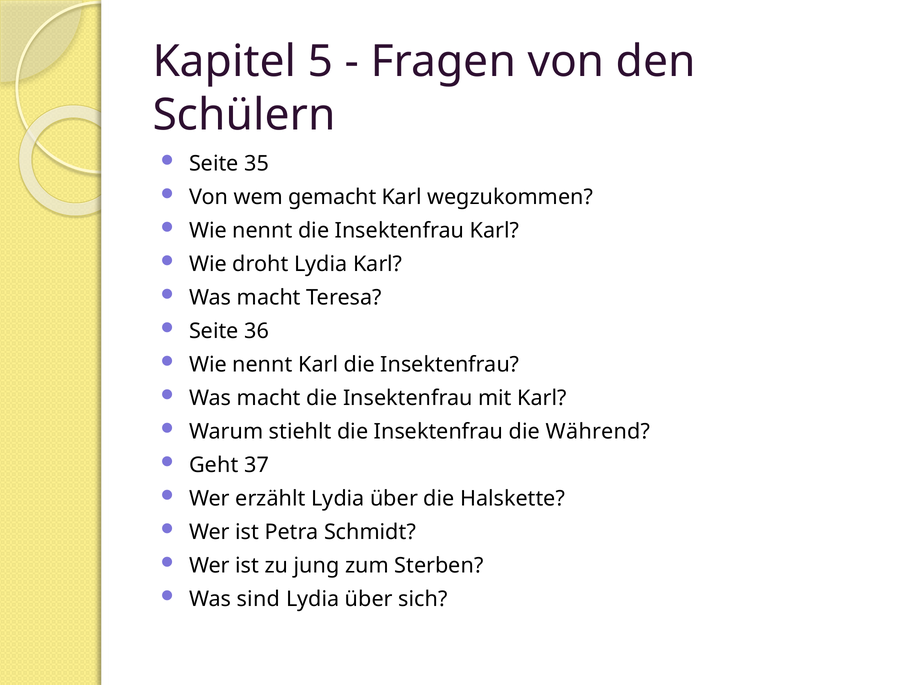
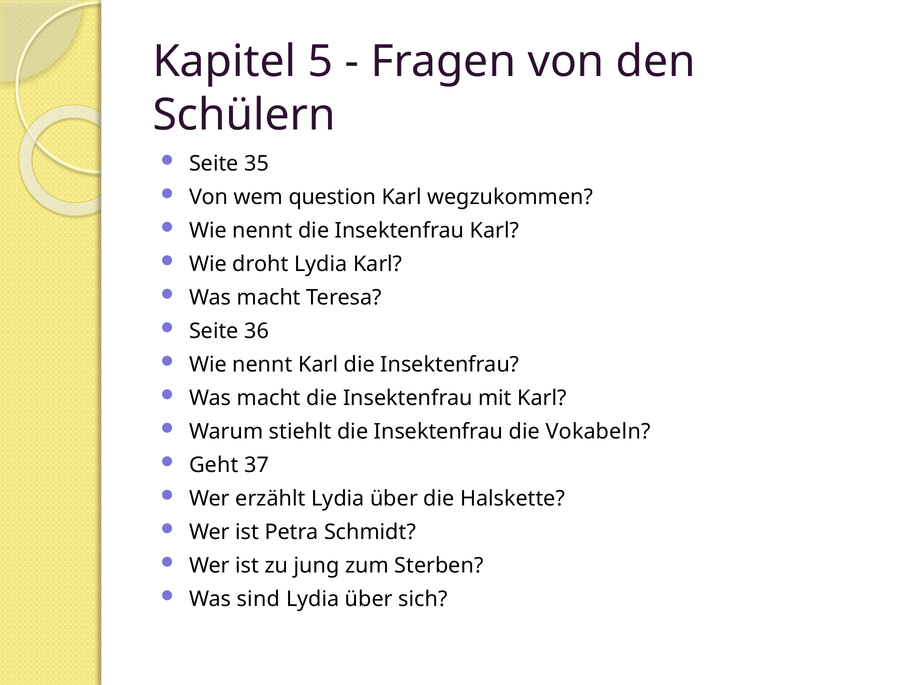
gemacht: gemacht -> question
Während: Während -> Vokabeln
